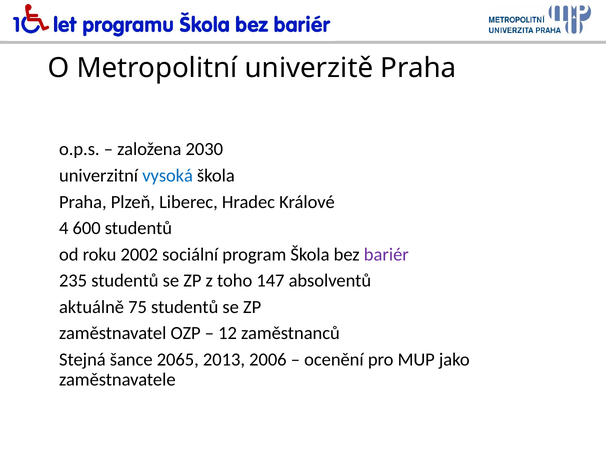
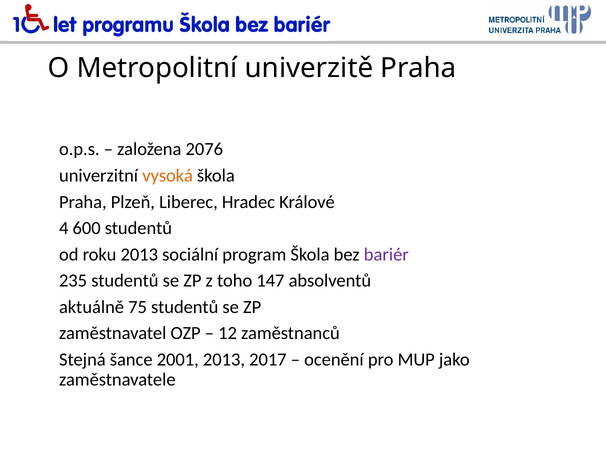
2030: 2030 -> 2076
vysoká colour: blue -> orange
roku 2002: 2002 -> 2013
2065: 2065 -> 2001
2006: 2006 -> 2017
